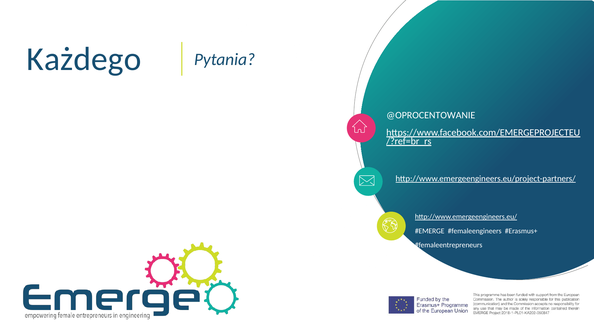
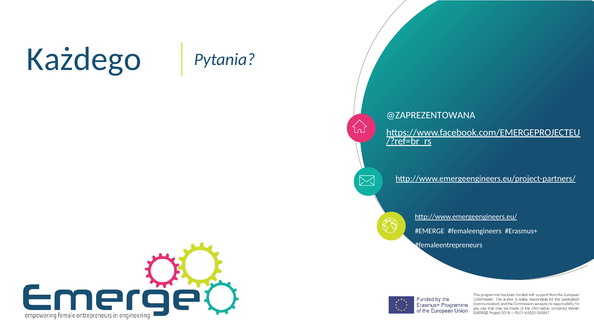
@OPROCENTOWANIE: @OPROCENTOWANIE -> @ZAPREZENTOWANA
